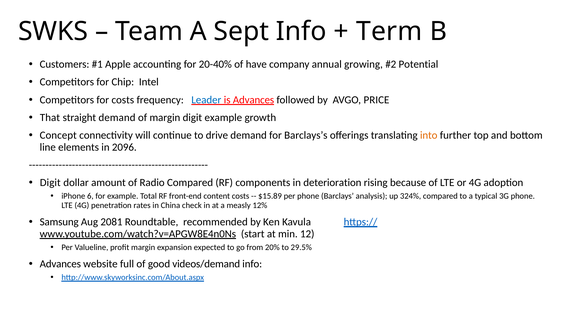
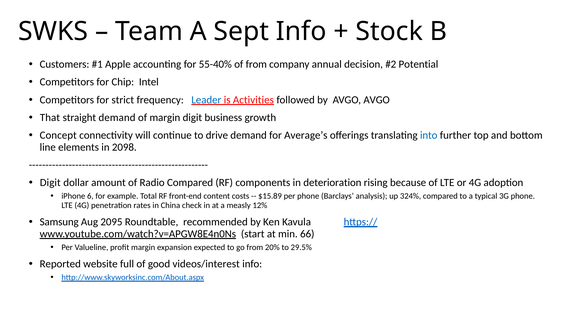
Term: Term -> Stock
20-40%: 20-40% -> 55-40%
of have: have -> from
growing: growing -> decision
for costs: costs -> strict
is Advances: Advances -> Activities
AVGO PRICE: PRICE -> AVGO
digit example: example -> business
Barclays’s: Barclays’s -> Average’s
into colour: orange -> blue
2096: 2096 -> 2098
2081: 2081 -> 2095
12: 12 -> 66
Advances at (60, 264): Advances -> Reported
videos/demand: videos/demand -> videos/interest
